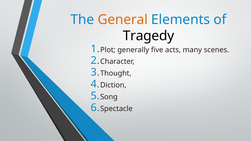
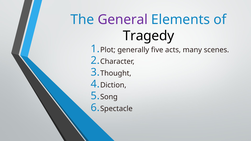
General colour: orange -> purple
